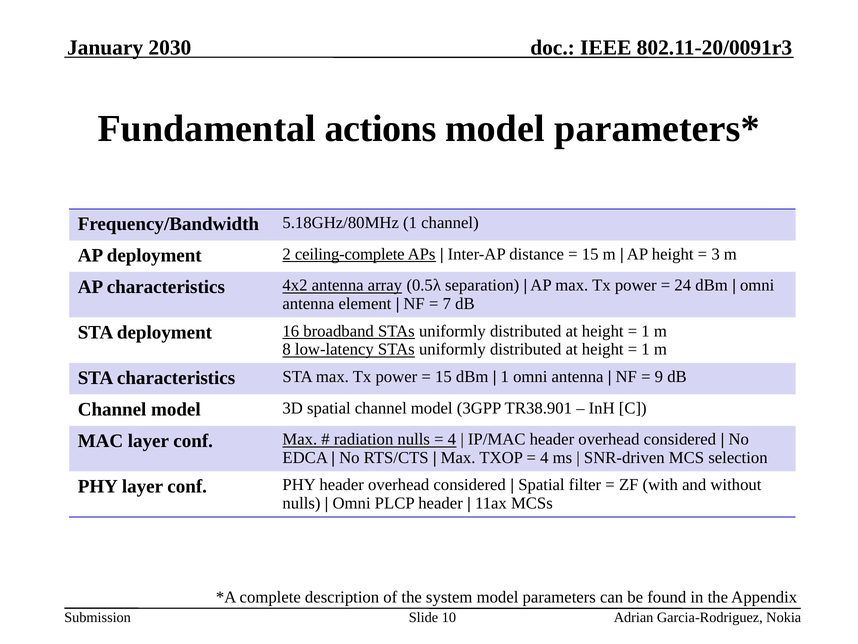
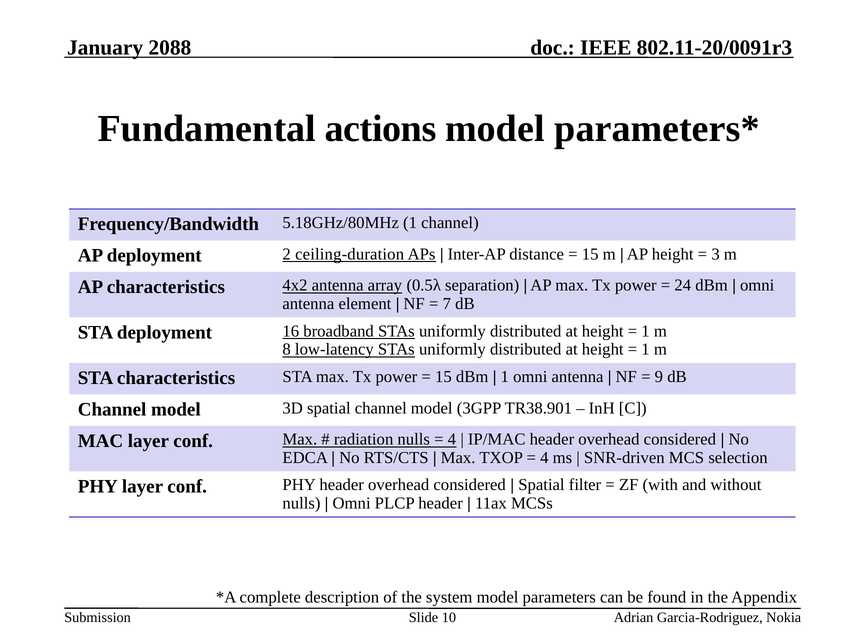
2030: 2030 -> 2088
ceiling-complete: ceiling-complete -> ceiling-duration
